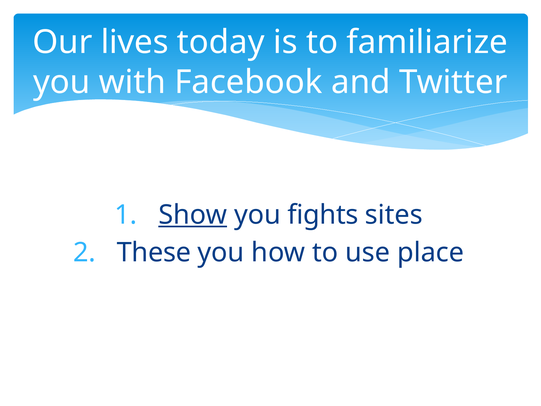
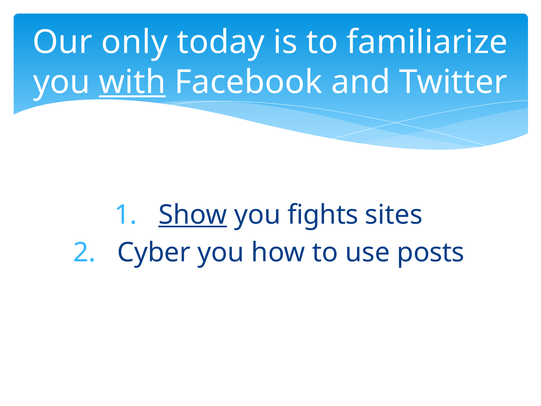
lives: lives -> only
with underline: none -> present
These: These -> Cyber
place: place -> posts
